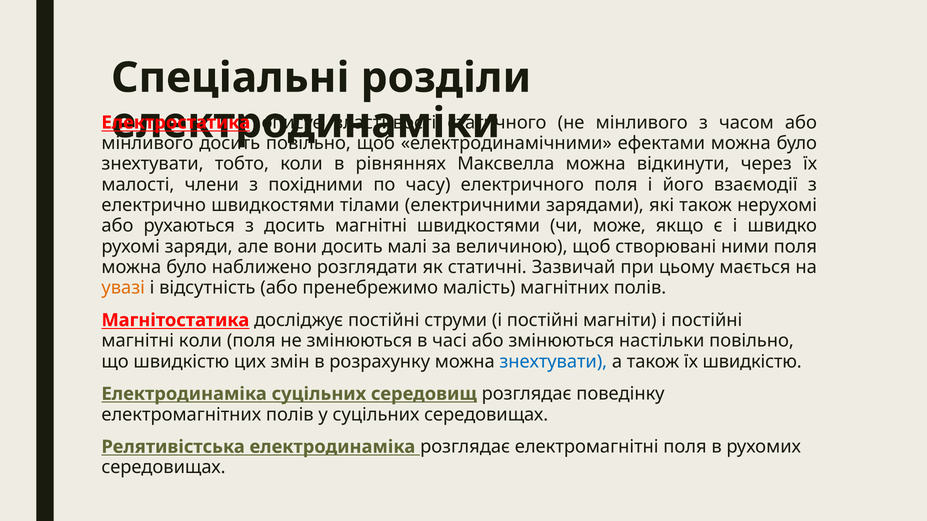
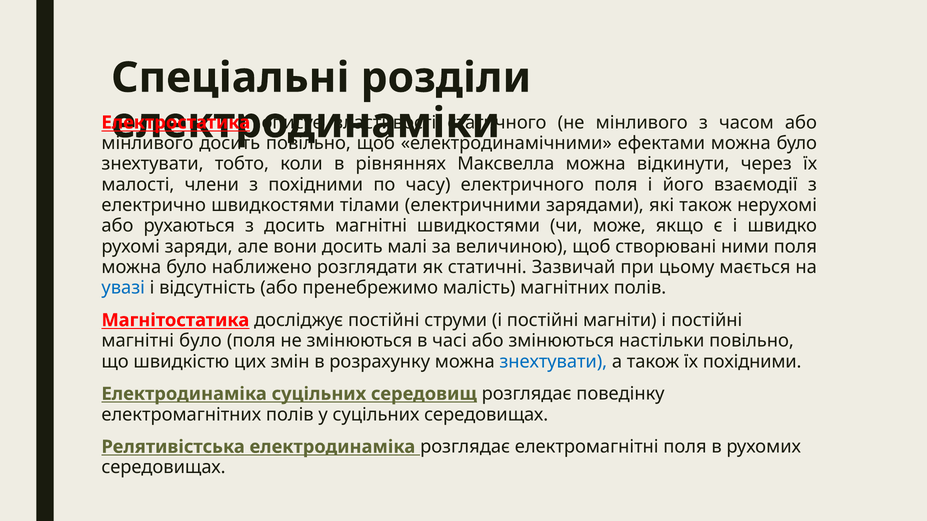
увазі colour: orange -> blue
магнітні коли: коли -> було
їх швидкістю: швидкістю -> похідними
